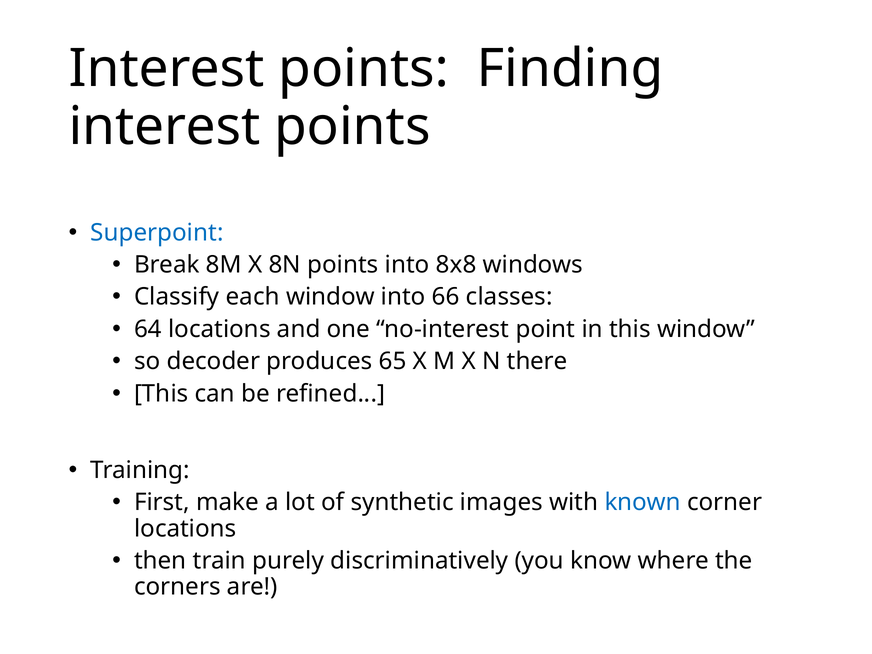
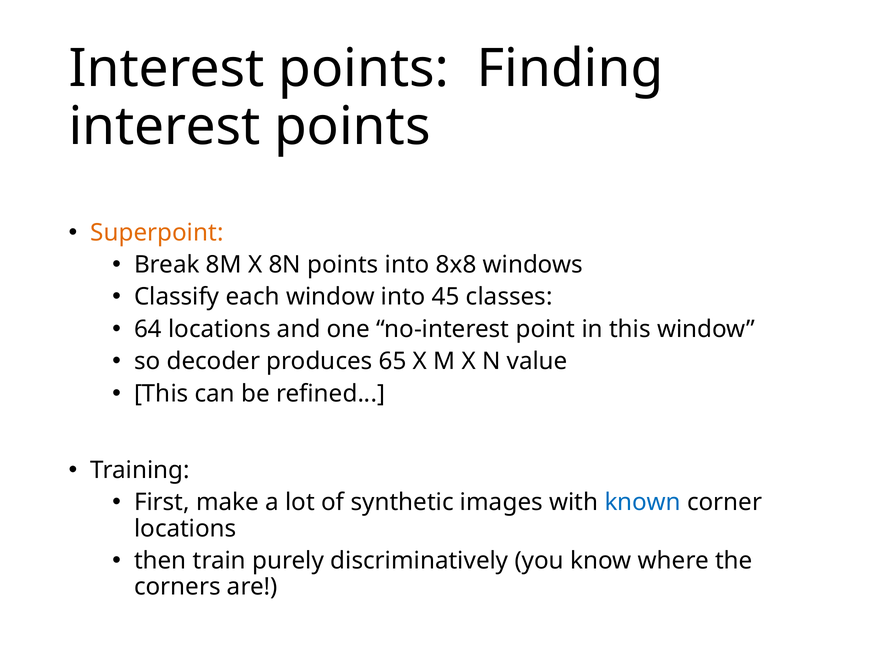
Superpoint colour: blue -> orange
66: 66 -> 45
there: there -> value
